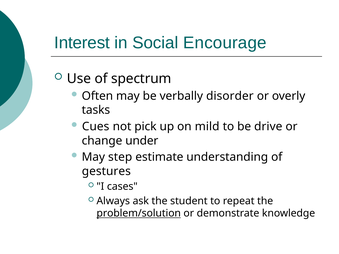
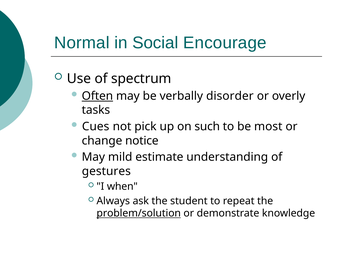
Interest: Interest -> Normal
Often underline: none -> present
mild: mild -> such
drive: drive -> most
under: under -> notice
step: step -> mild
cases: cases -> when
